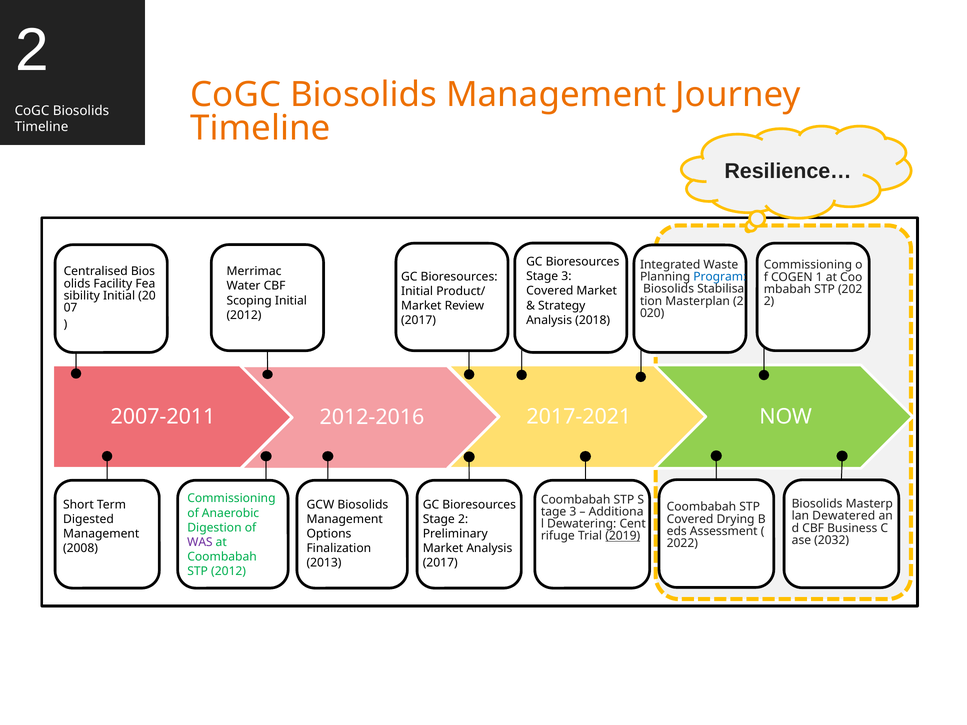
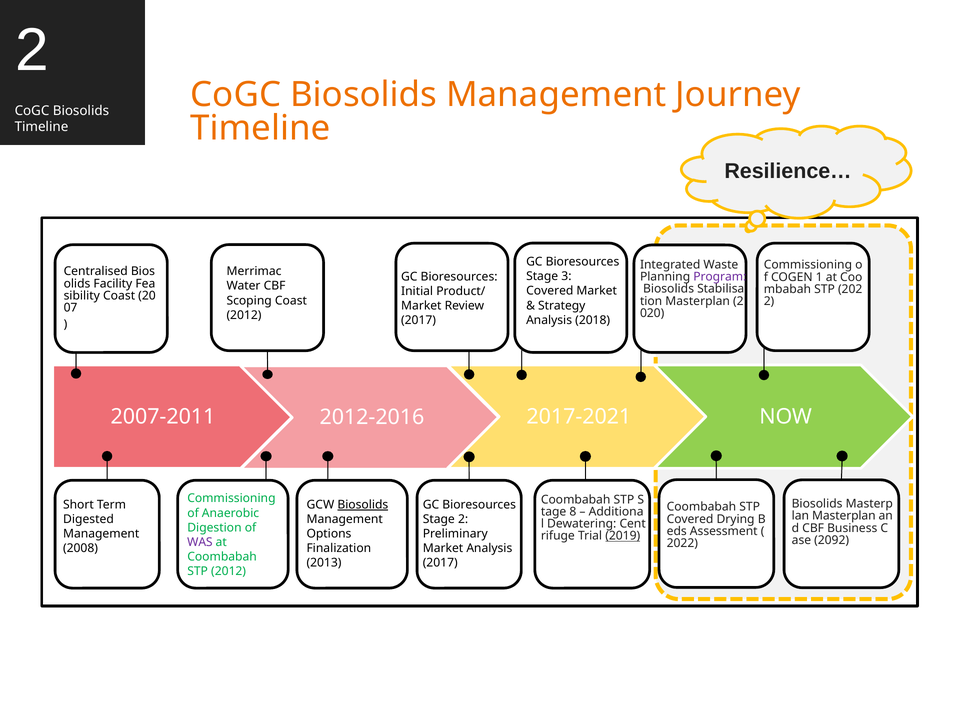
Program colour: blue -> purple
Initial at (119, 296): Initial -> Coast
Scoping Initial: Initial -> Coast
Biosolids at (363, 505) underline: none -> present
3 at (573, 512): 3 -> 8
Dewatered at (844, 516): Dewatered -> Masterplan
2032: 2032 -> 2092
